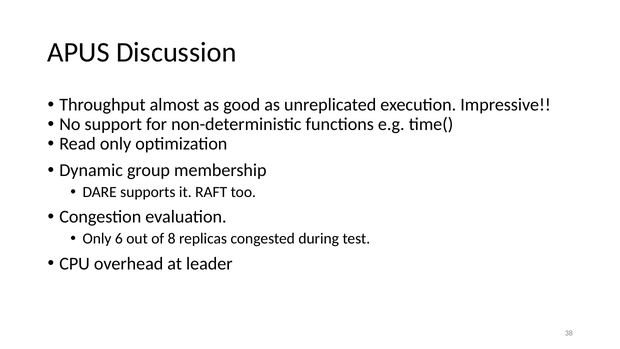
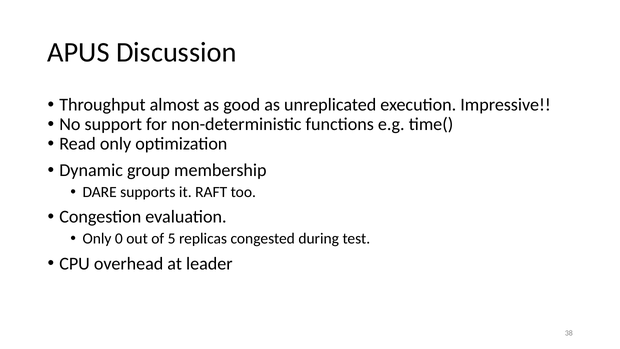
6: 6 -> 0
8: 8 -> 5
